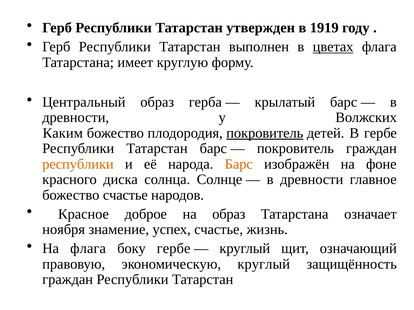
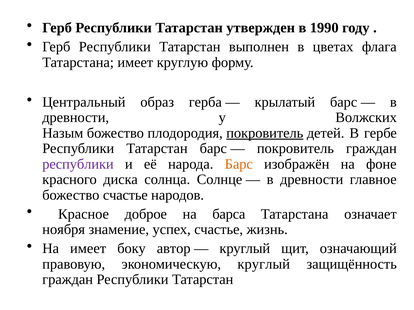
1919: 1919 -> 1990
цветах underline: present -> none
Каким: Каким -> Назым
республики at (78, 164) colour: orange -> purple
на образ: образ -> барса
На флага: флага -> имеет
боку гербе: гербе -> автор
